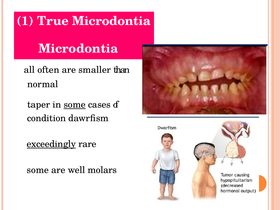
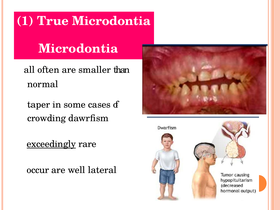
some at (75, 105) underline: present -> none
condition: condition -> crowding
some at (38, 170): some -> occur
molars: molars -> lateral
